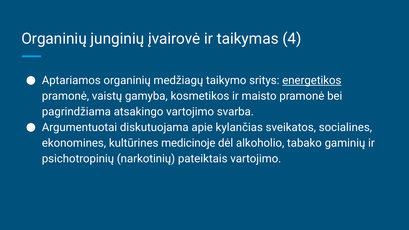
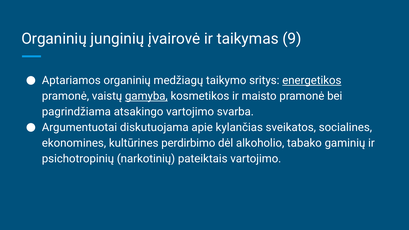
4: 4 -> 9
gamyba underline: none -> present
medicinoje: medicinoje -> perdirbimo
